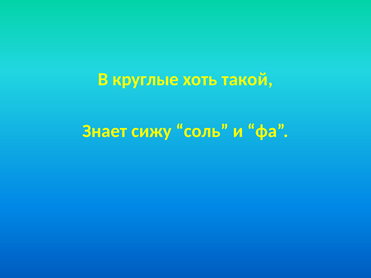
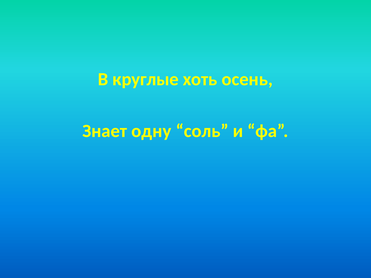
такой: такой -> осень
сижу: сижу -> одну
